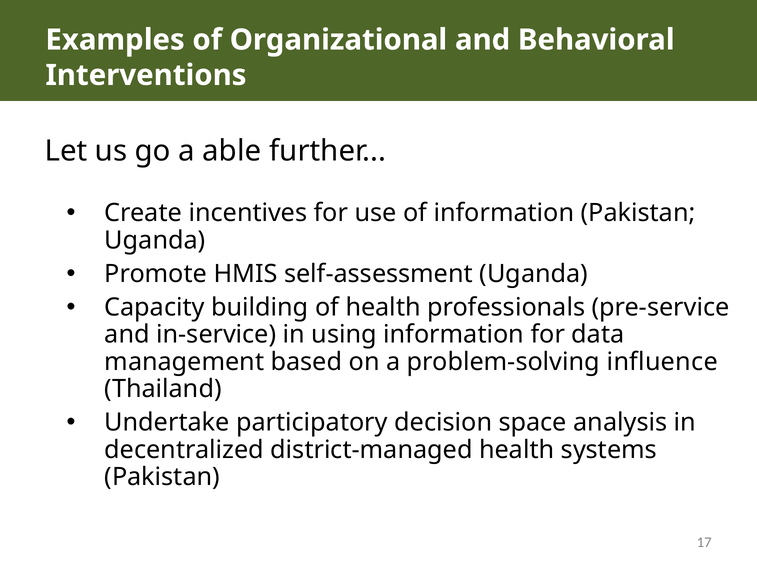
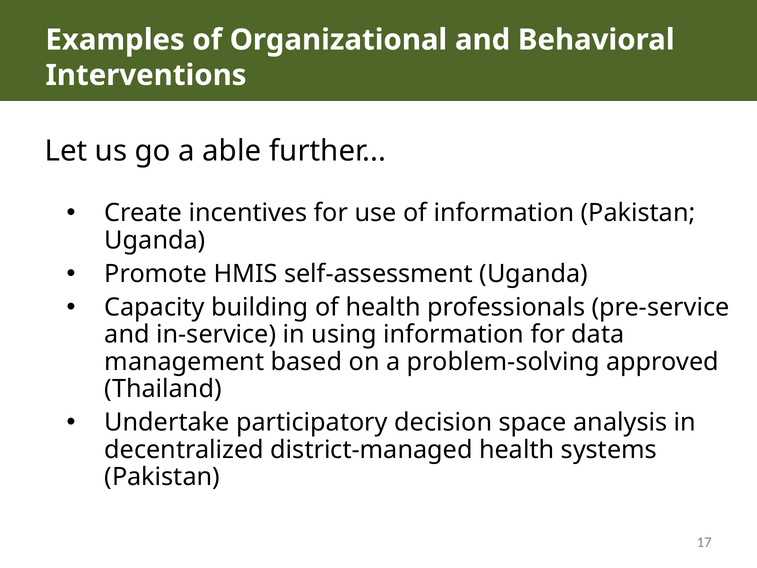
influence: influence -> approved
